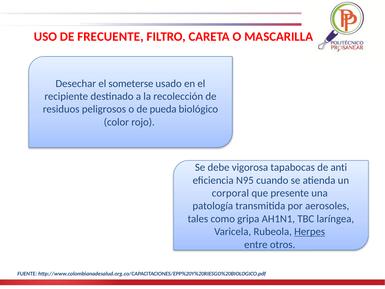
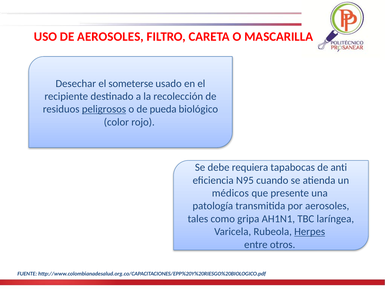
DE FRECUENTE: FRECUENTE -> AEROSOLES
peligrosos underline: none -> present
vigorosa: vigorosa -> requiera
corporal: corporal -> médicos
